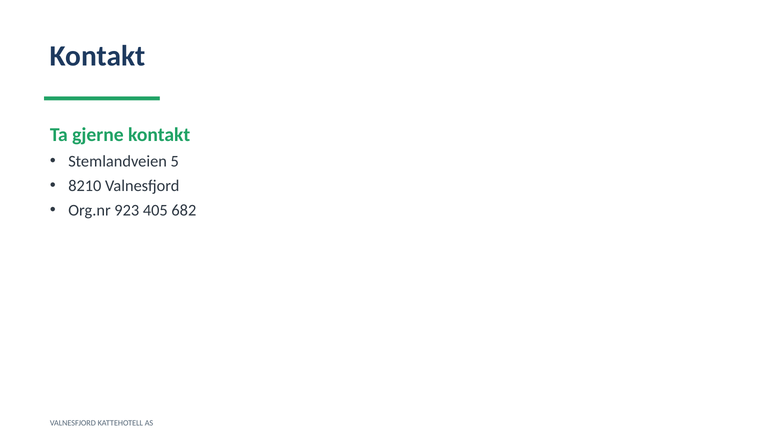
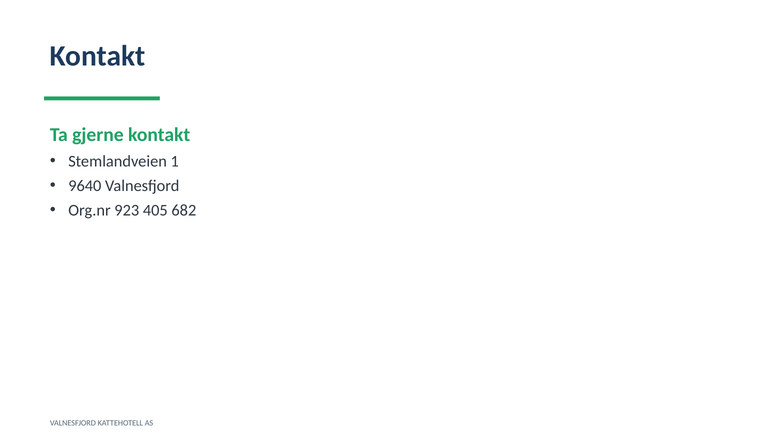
5: 5 -> 1
8210: 8210 -> 9640
